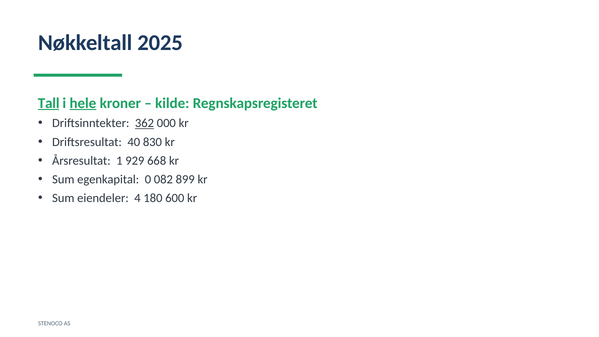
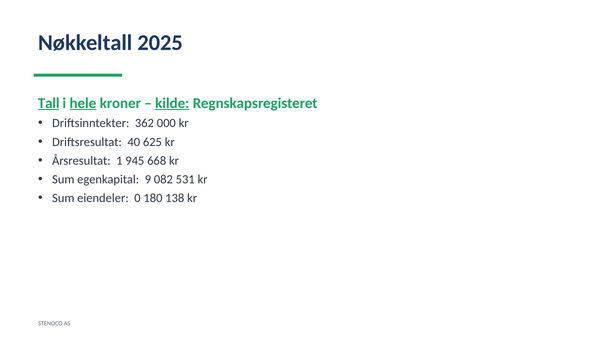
kilde underline: none -> present
362 underline: present -> none
830: 830 -> 625
929: 929 -> 945
0: 0 -> 9
899: 899 -> 531
4: 4 -> 0
600: 600 -> 138
